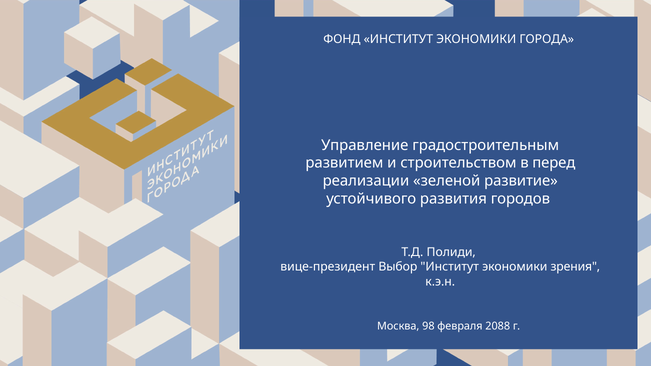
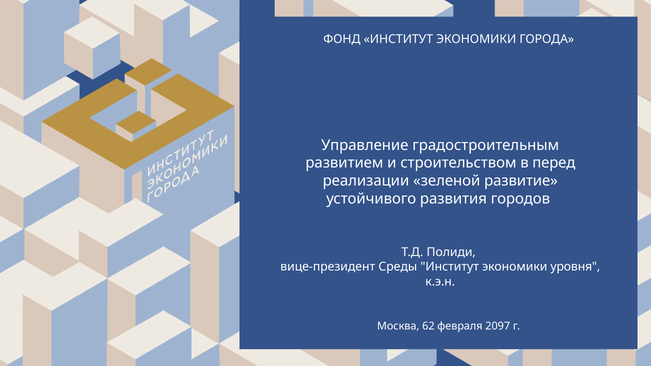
Выбор: Выбор -> Среды
зрения: зрения -> уровня
98: 98 -> 62
2088: 2088 -> 2097
